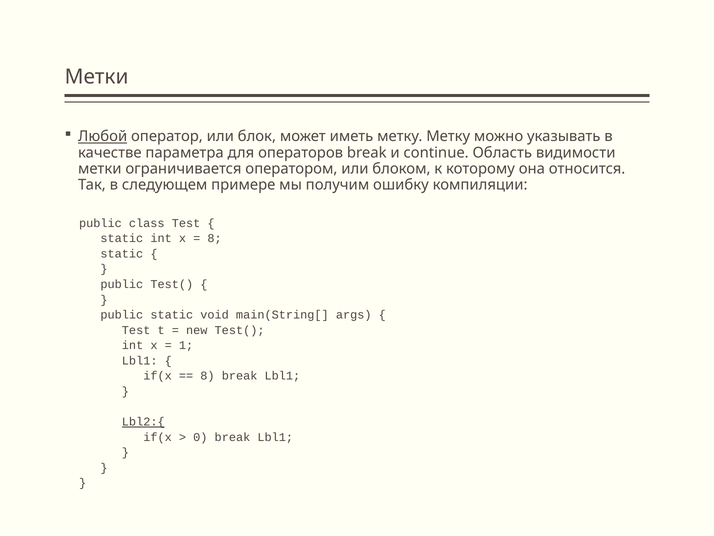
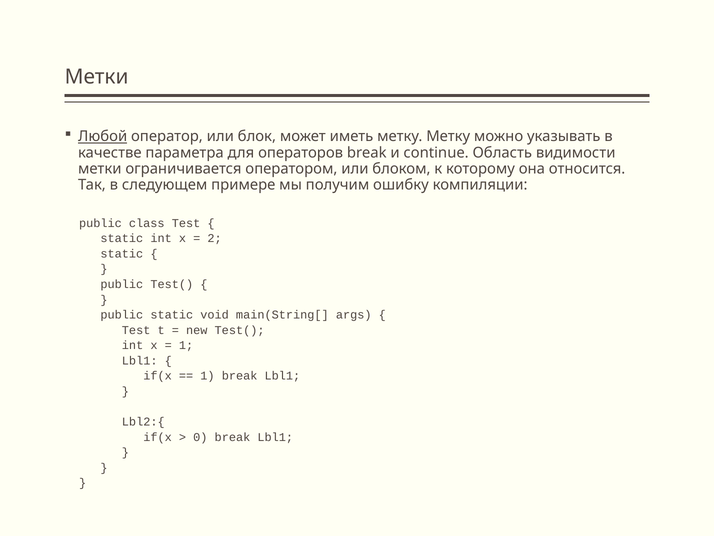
8 at (215, 238): 8 -> 2
8 at (207, 376): 8 -> 1
Lbl2:{ underline: present -> none
